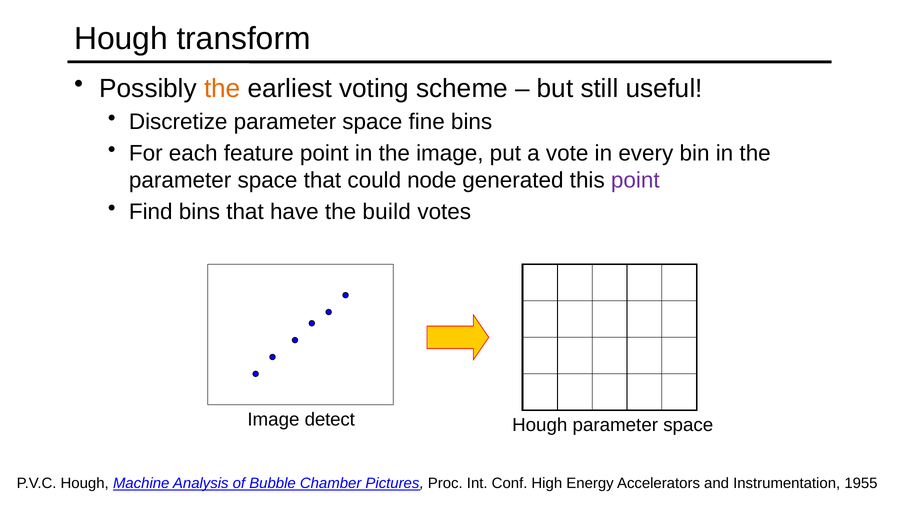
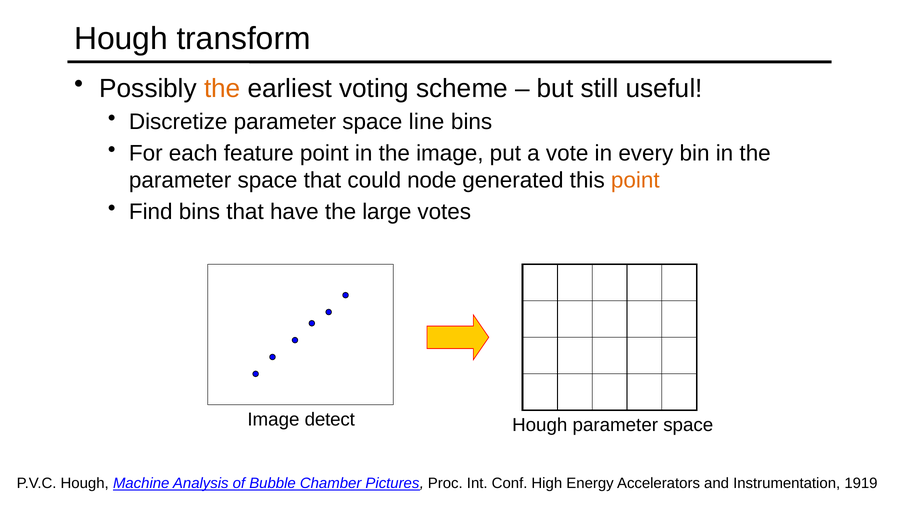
fine: fine -> line
point at (635, 180) colour: purple -> orange
build: build -> large
1955: 1955 -> 1919
